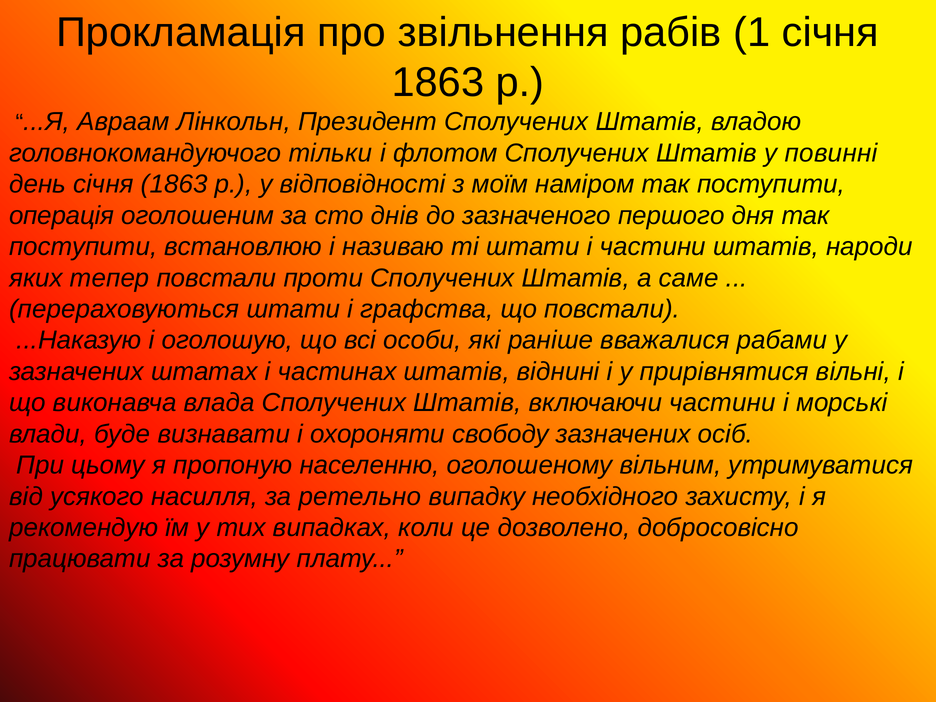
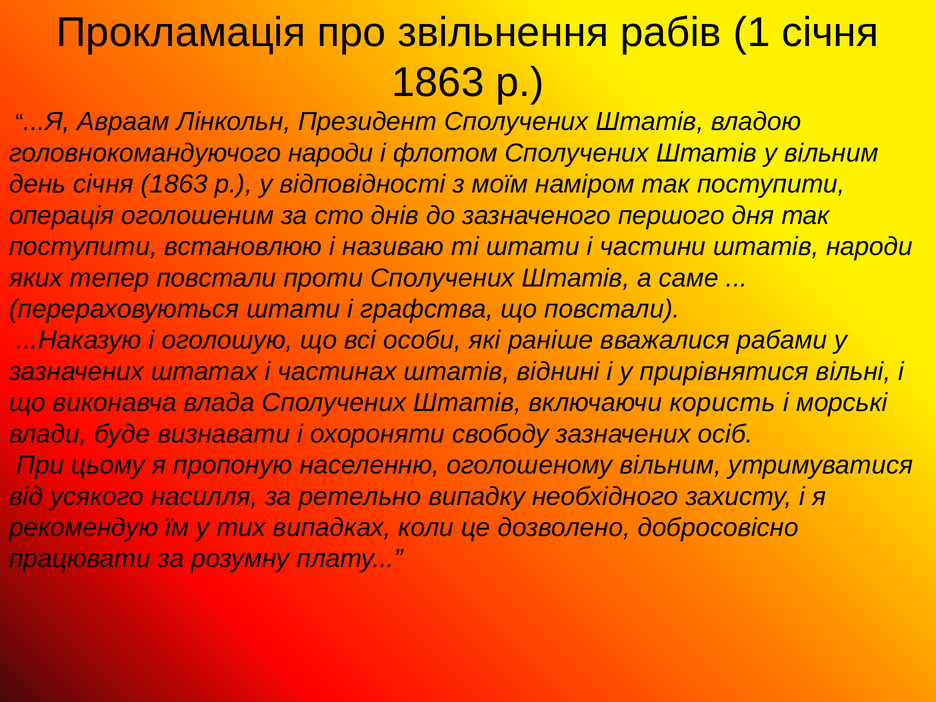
головнокомандуючого тільки: тільки -> народи
у повинні: повинні -> вільним
включаючи частини: частини -> користь
